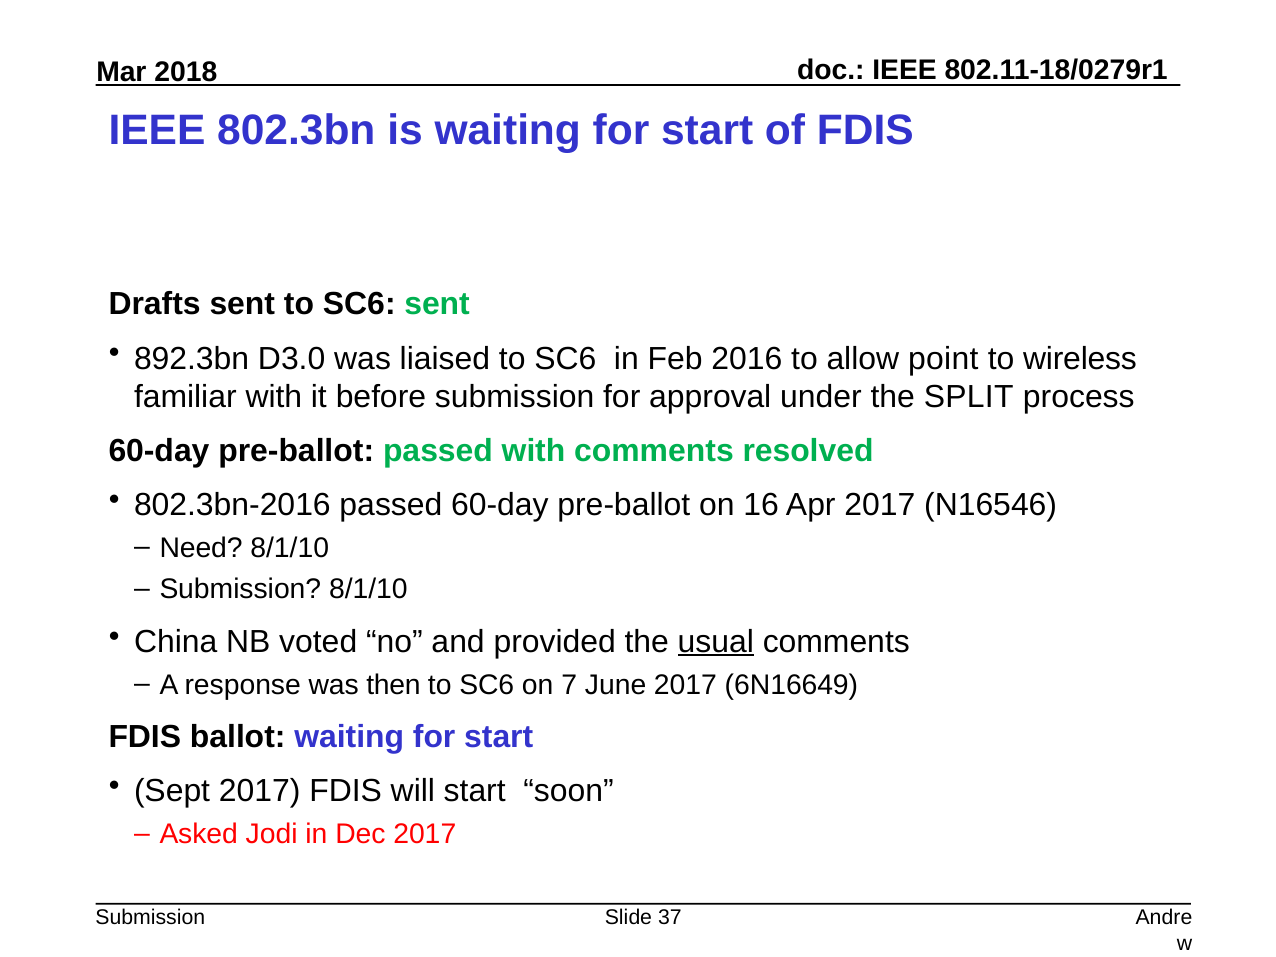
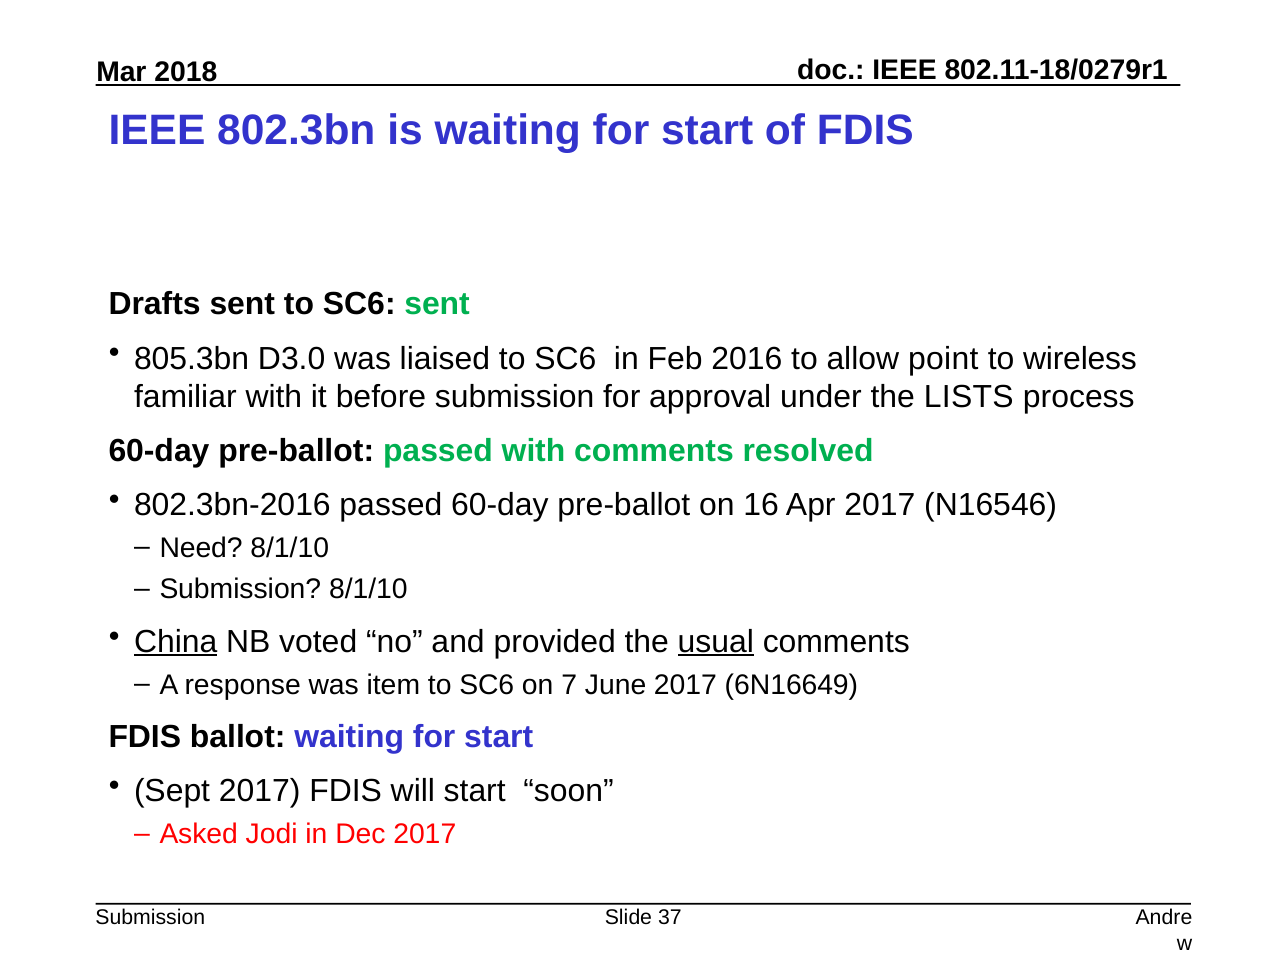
892.3bn: 892.3bn -> 805.3bn
SPLIT: SPLIT -> LISTS
China underline: none -> present
then: then -> item
